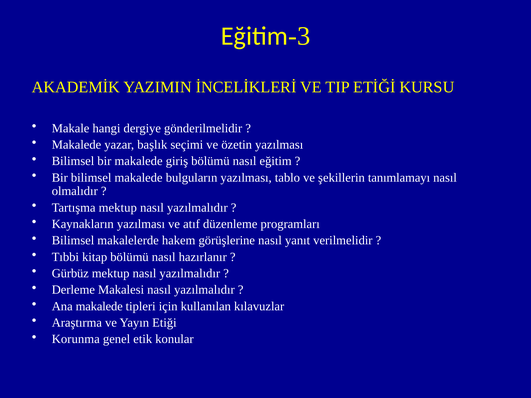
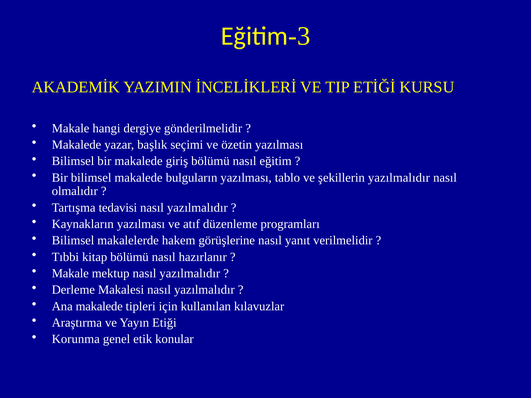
şekillerin tanımlamayı: tanımlamayı -> yazılmalıdır
Tartışma mektup: mektup -> tedavisi
Gürbüz at (70, 274): Gürbüz -> Makale
